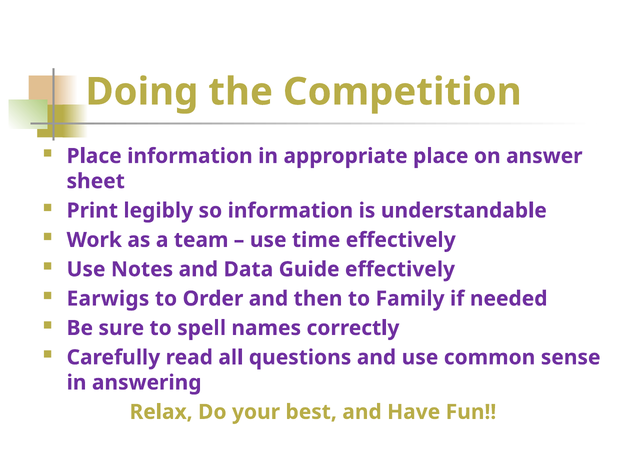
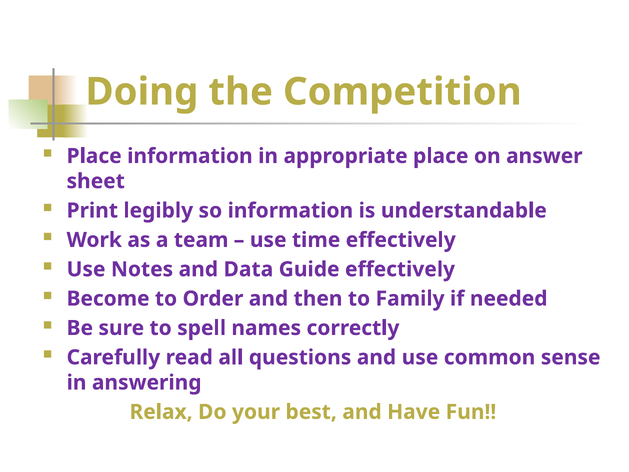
Earwigs: Earwigs -> Become
